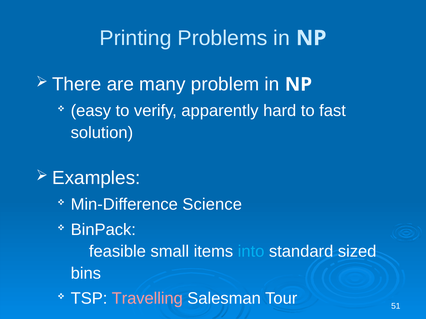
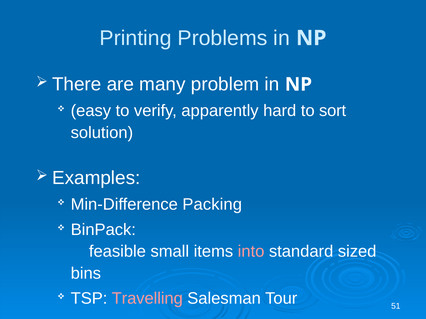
fast: fast -> sort
Science: Science -> Packing
into colour: light blue -> pink
